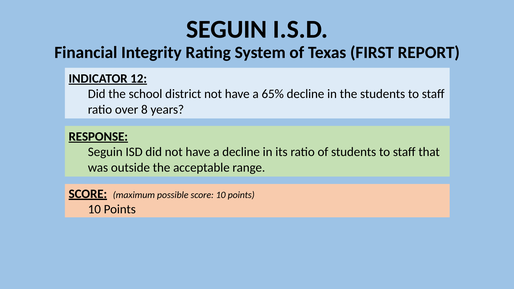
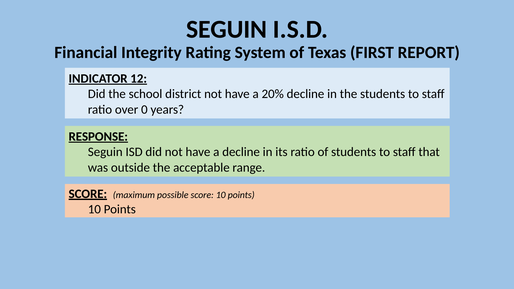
65%: 65% -> 20%
8: 8 -> 0
